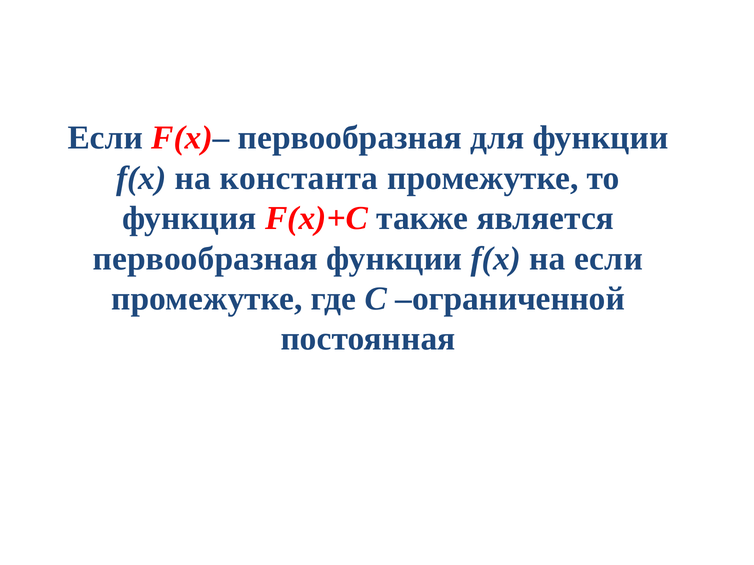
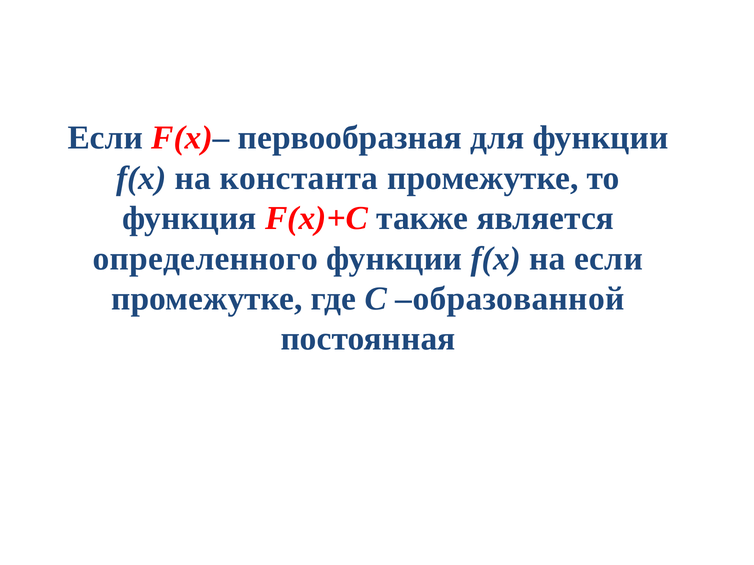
первообразная at (205, 259): первообразная -> определенного
ограниченной: ограниченной -> образованной
